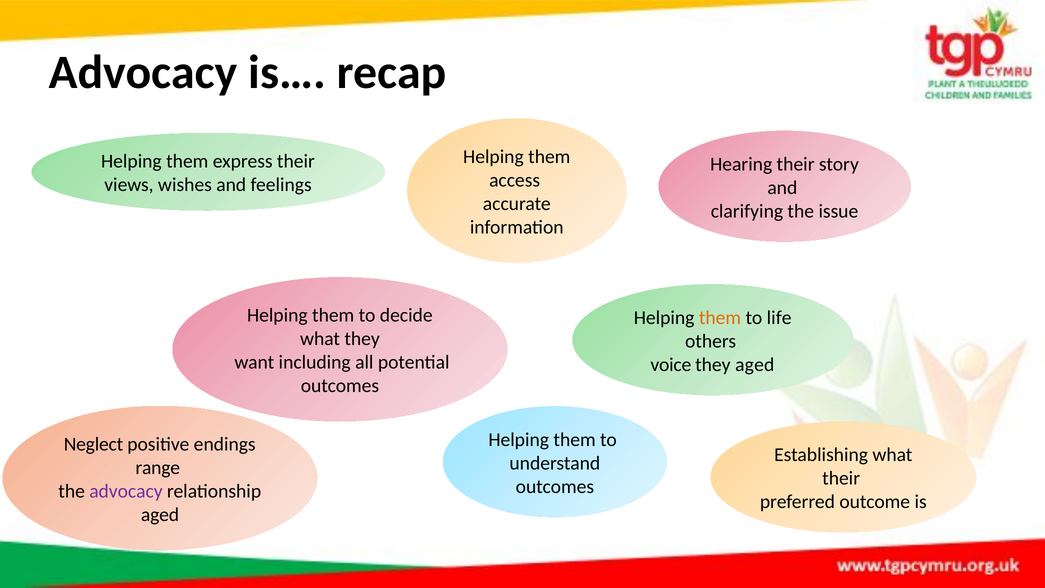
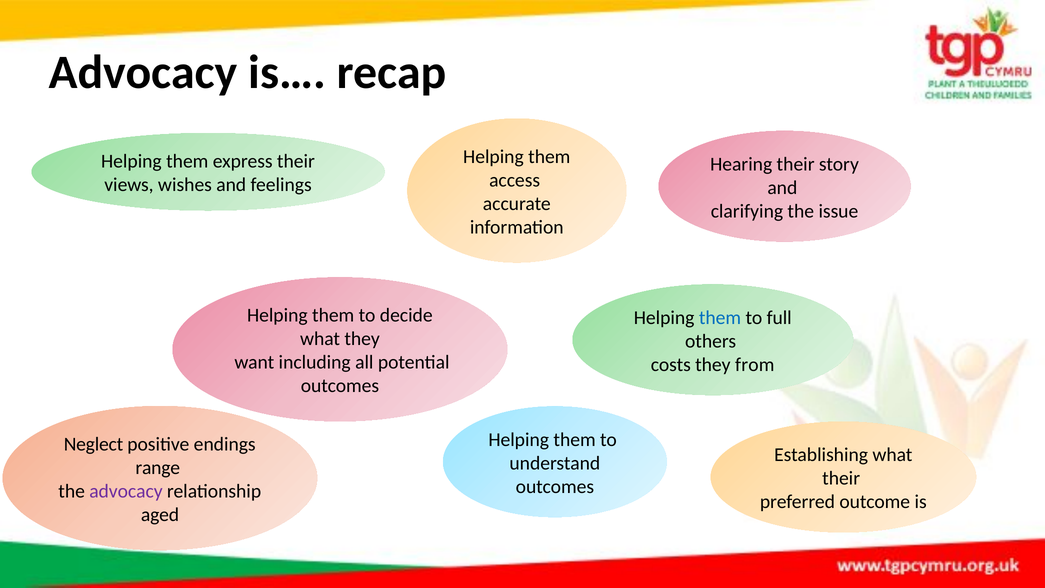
them at (720, 317) colour: orange -> blue
life: life -> full
voice: voice -> costs
they aged: aged -> from
